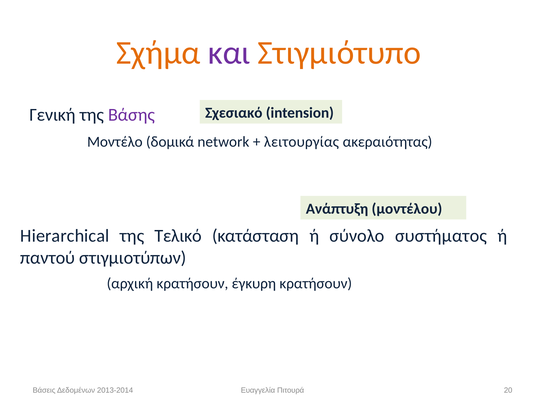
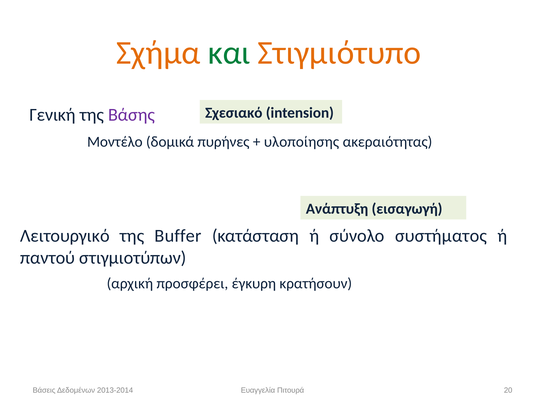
και colour: purple -> green
network: network -> πυρήνες
λειτουργίας: λειτουργίας -> υλοποίησης
μοντέλου: μοντέλου -> εισαγωγή
Hierarchical: Hierarchical -> Λειτουργικό
Τελικό: Τελικό -> Buffer
αρχική κρατήσουν: κρατήσουν -> προσφέρει
